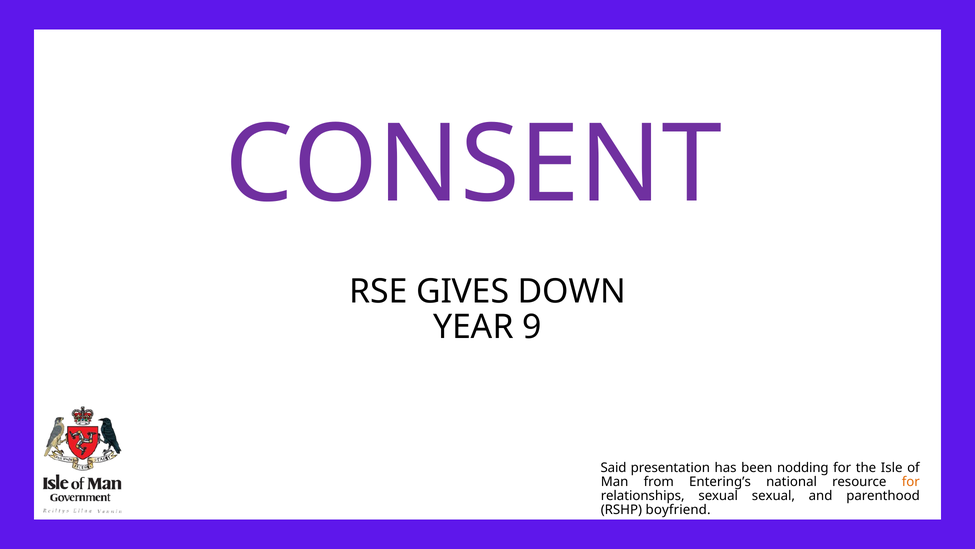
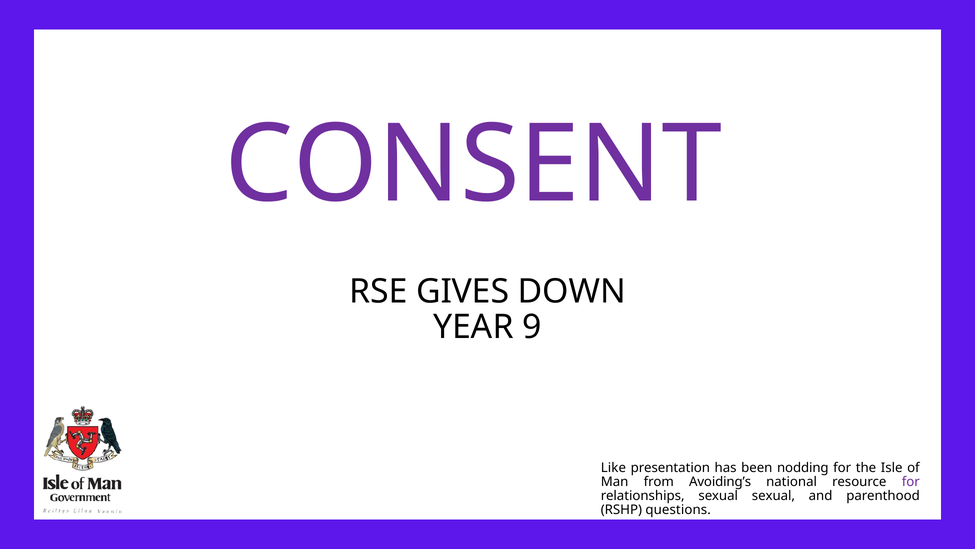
Said: Said -> Like
Entering’s: Entering’s -> Avoiding’s
for at (911, 481) colour: orange -> purple
boyfriend: boyfriend -> questions
